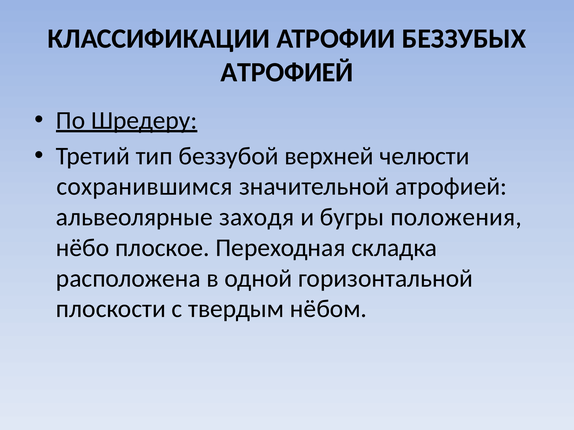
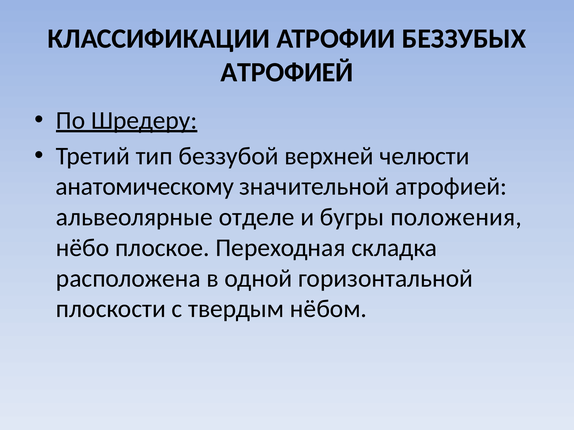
сохранившимся: сохранившимся -> анатомическому
заходя: заходя -> отделе
